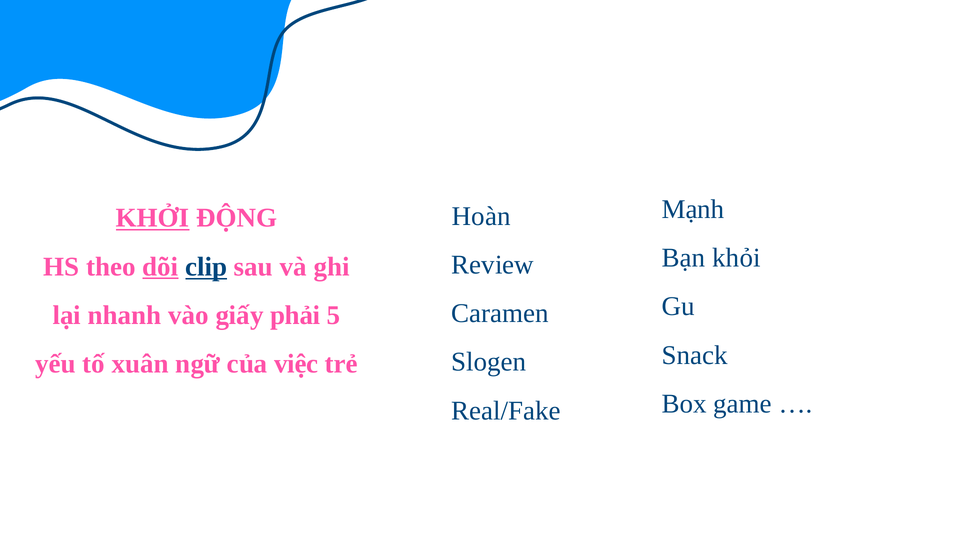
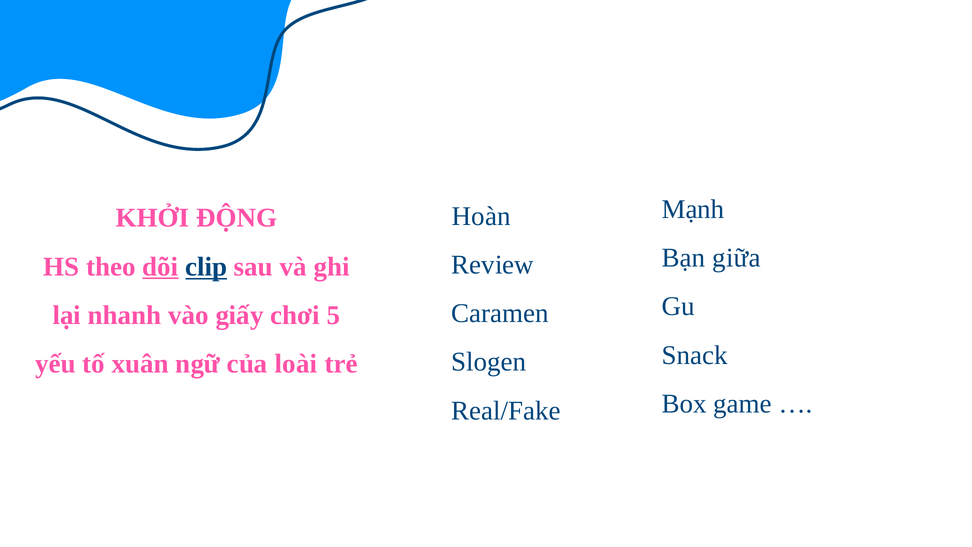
KHỞI underline: present -> none
khỏi: khỏi -> giữa
phải: phải -> chơi
việc: việc -> loài
